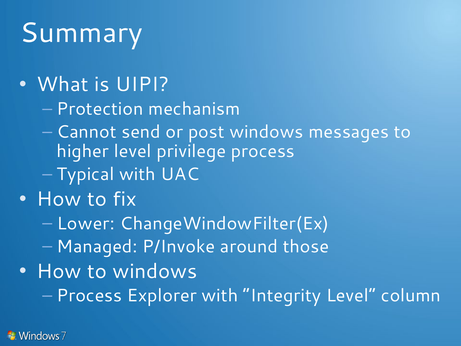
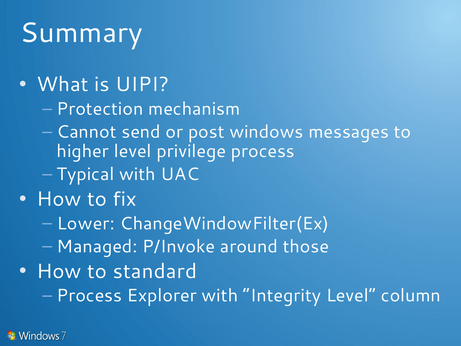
to windows: windows -> standard
